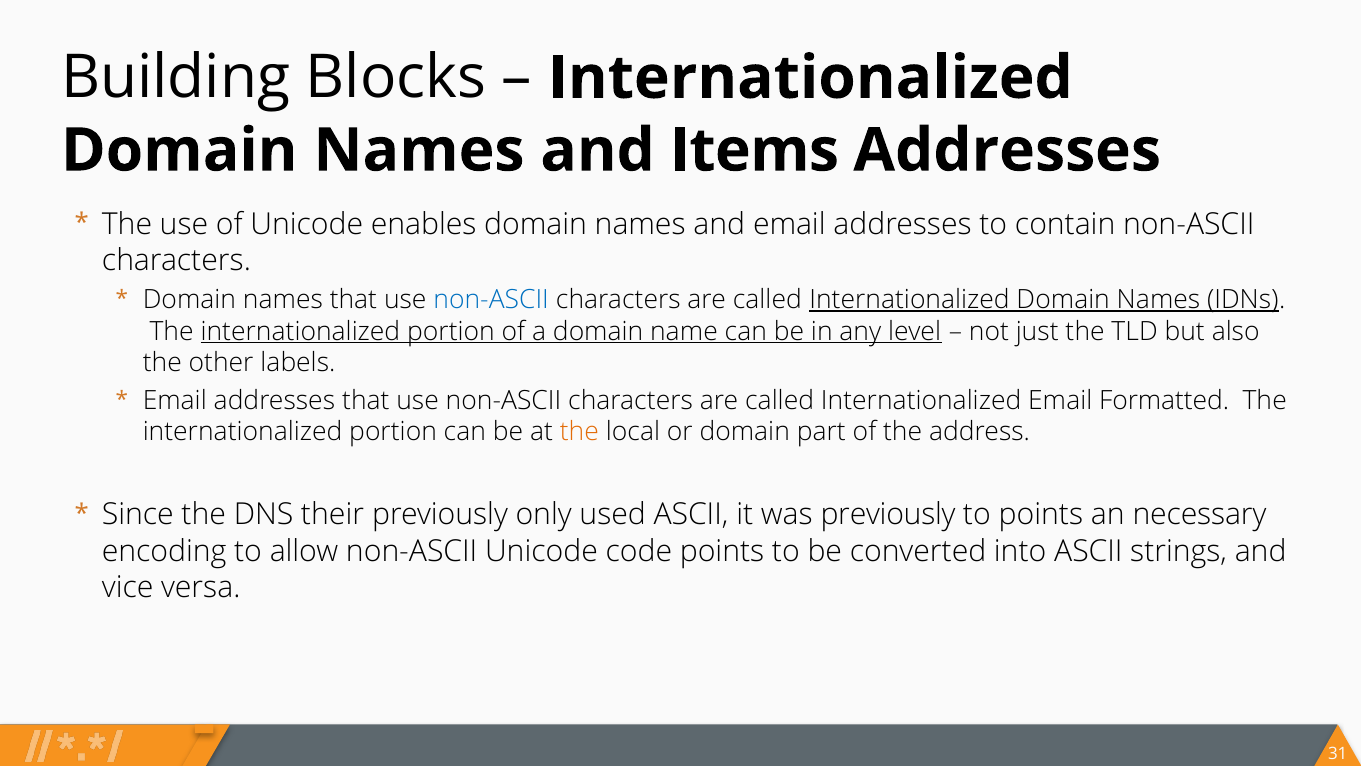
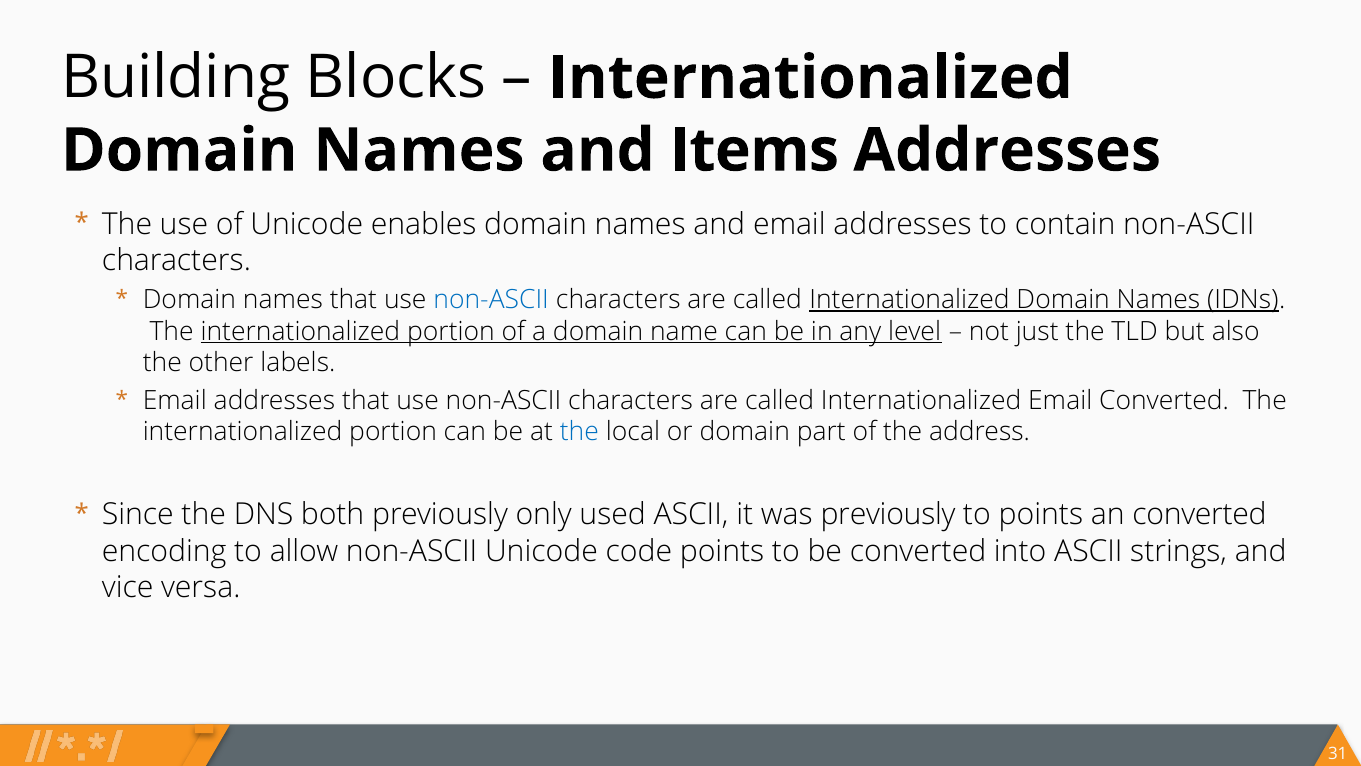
Email Formatted: Formatted -> Converted
the at (579, 432) colour: orange -> blue
their: their -> both
an necessary: necessary -> converted
